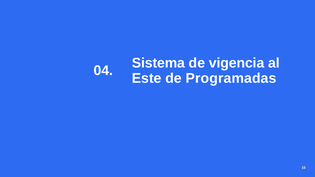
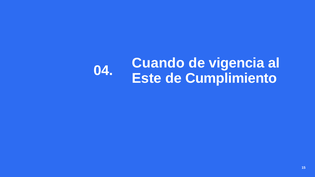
Sistema: Sistema -> Cuando
Programadas: Programadas -> Cumplimiento
